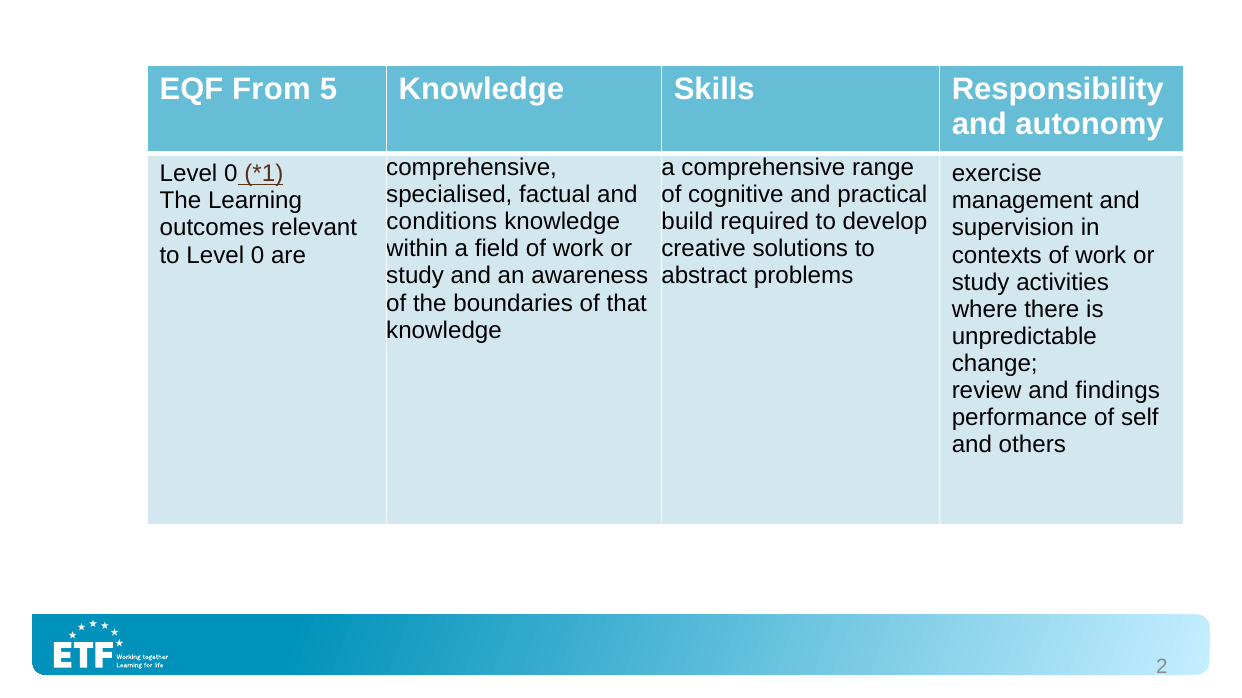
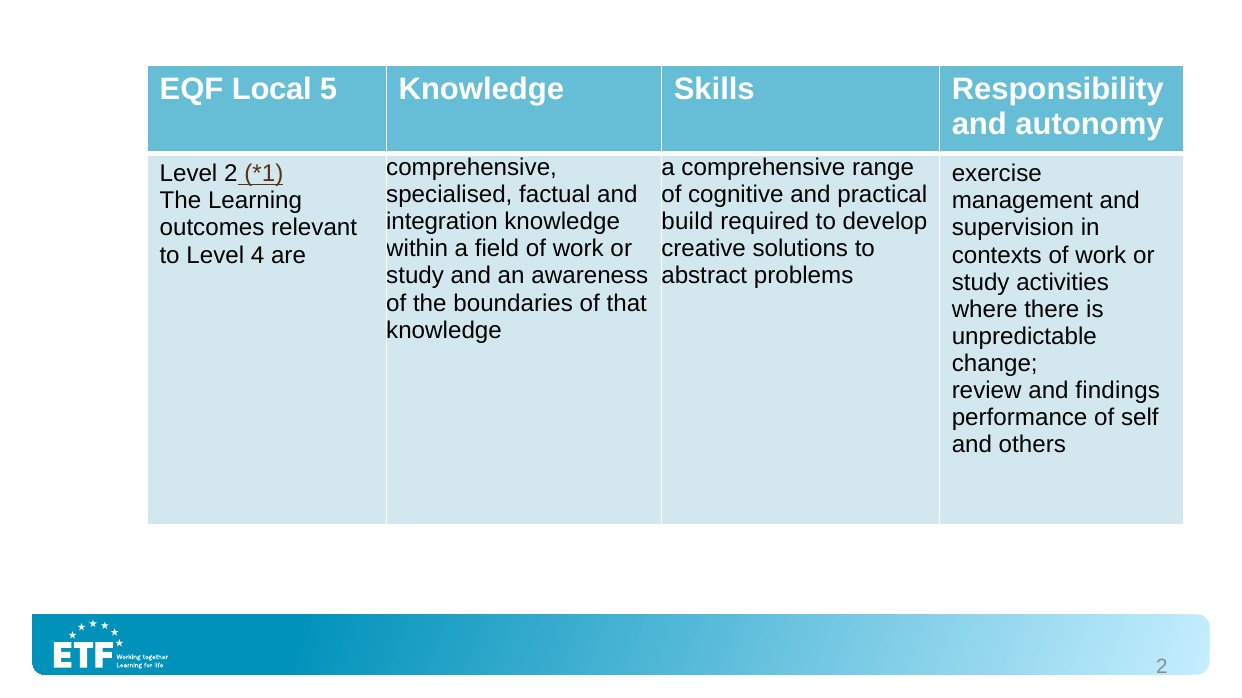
From: From -> Local
0 at (231, 174): 0 -> 2
conditions: conditions -> integration
to Level 0: 0 -> 4
